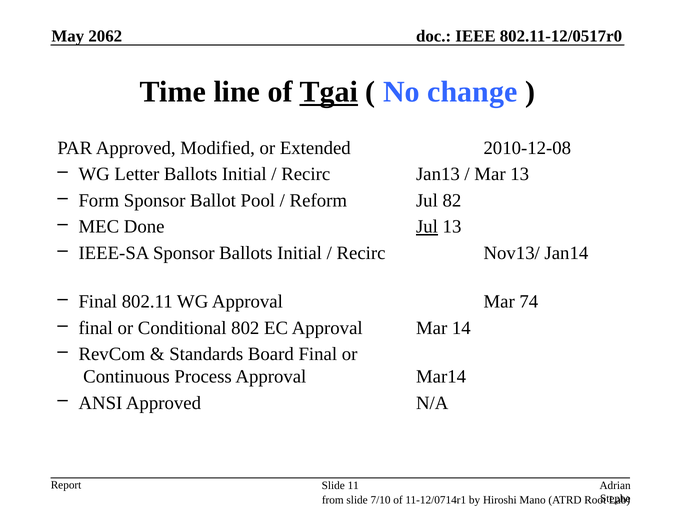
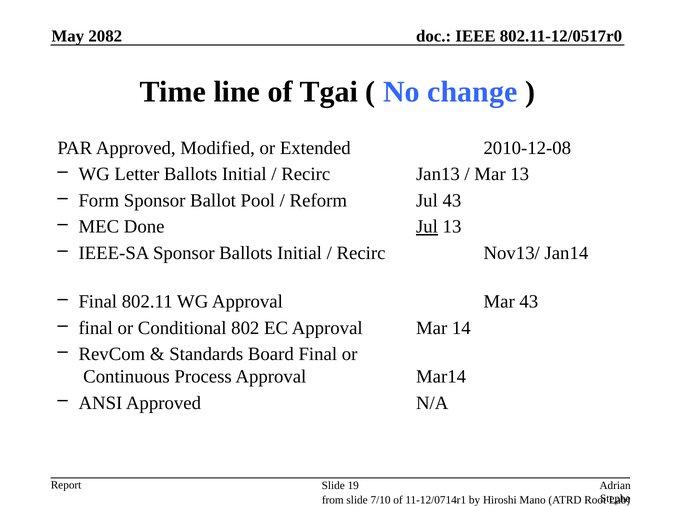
2062: 2062 -> 2082
Tgai underline: present -> none
Jul 82: 82 -> 43
Mar 74: 74 -> 43
11: 11 -> 19
